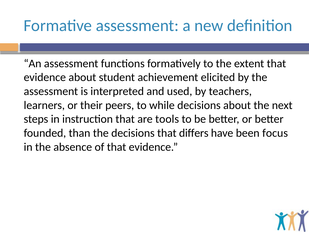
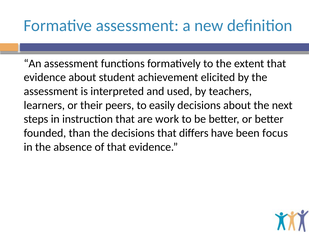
while: while -> easily
tools: tools -> work
